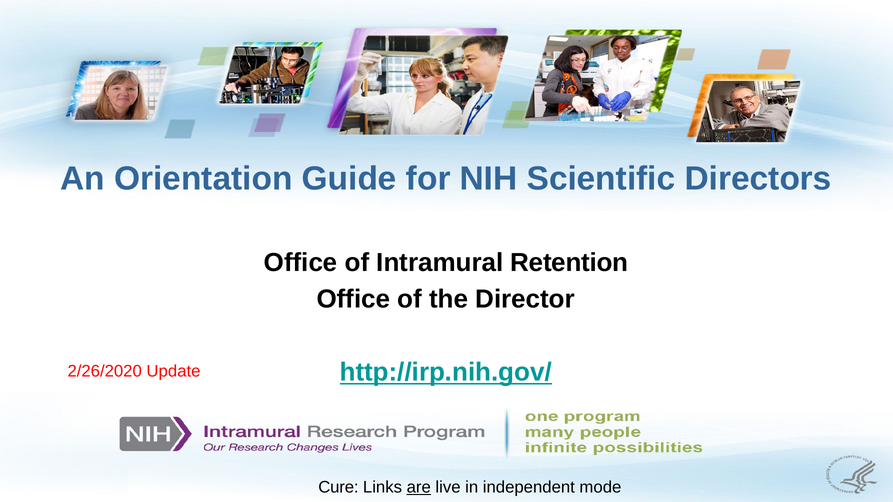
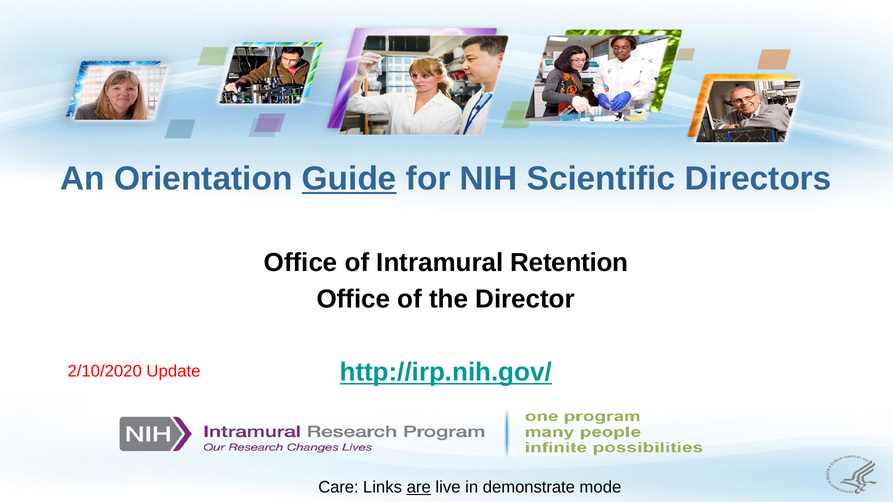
Guide underline: none -> present
2/26/2020: 2/26/2020 -> 2/10/2020
Cure: Cure -> Care
independent: independent -> demonstrate
